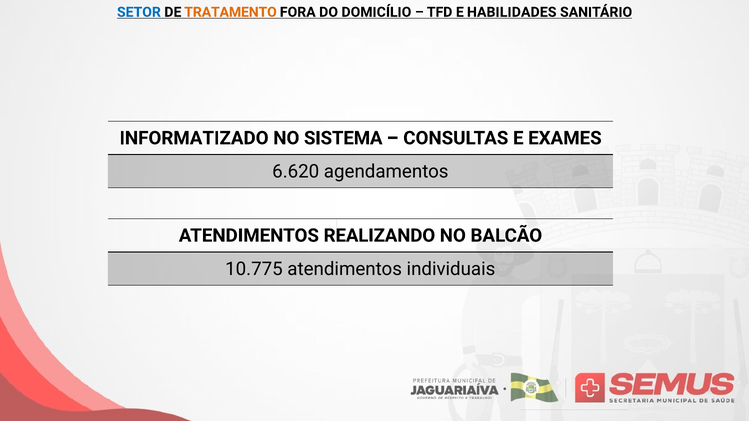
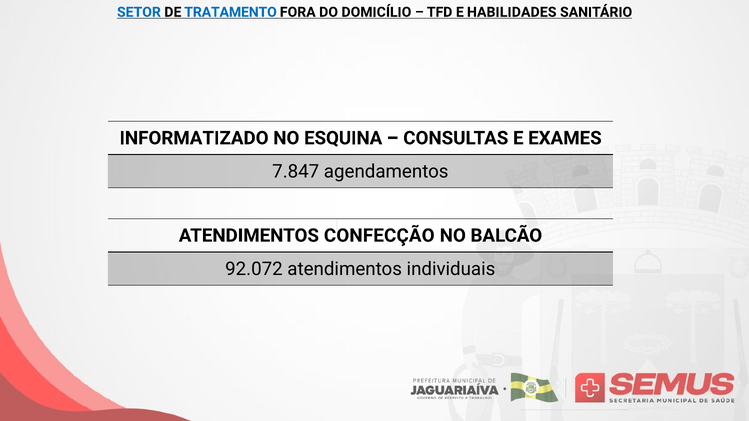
TRATAMENTO colour: orange -> blue
SISTEMA: SISTEMA -> ESQUINA
6.620: 6.620 -> 7.847
REALIZANDO: REALIZANDO -> CONFECÇÃO
10.775: 10.775 -> 92.072
